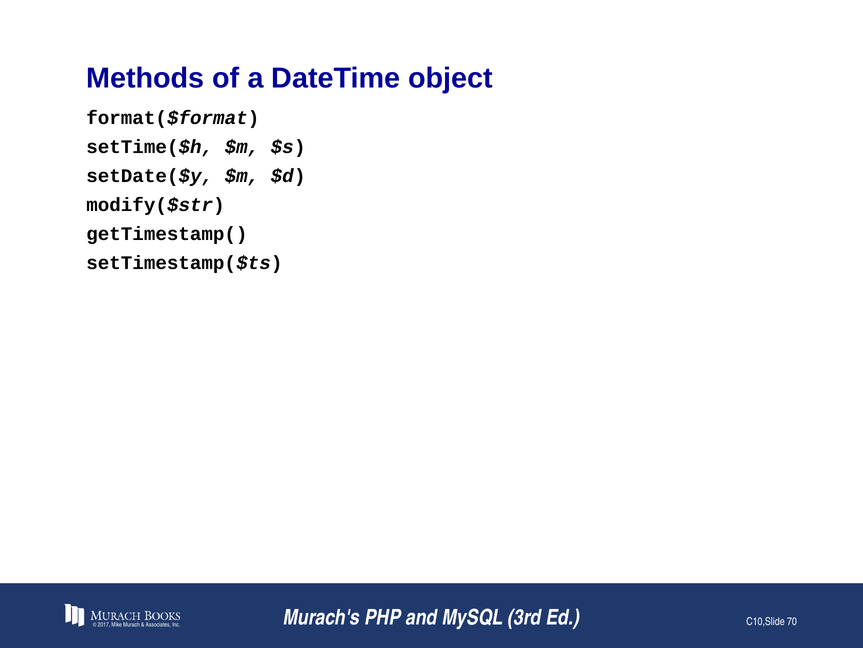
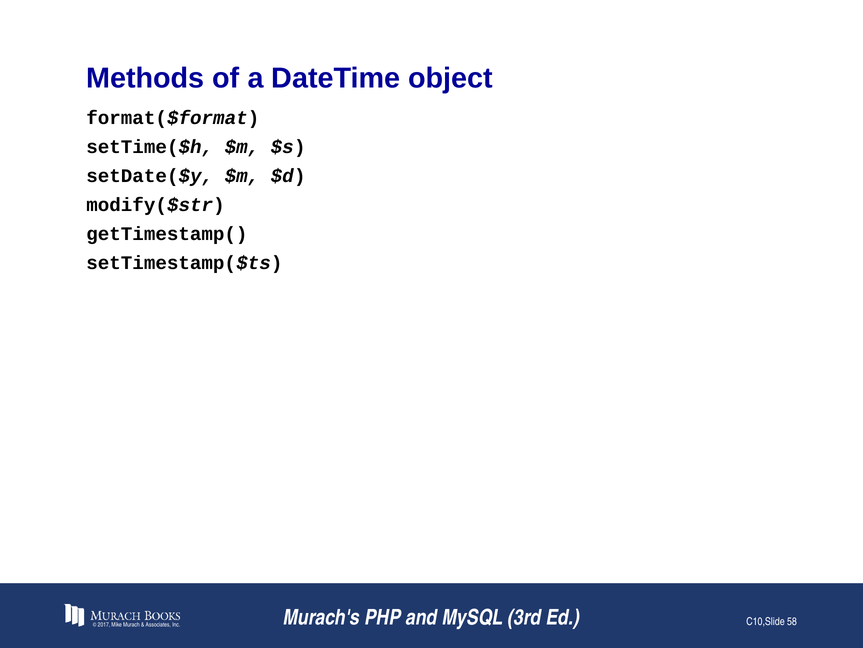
70: 70 -> 58
